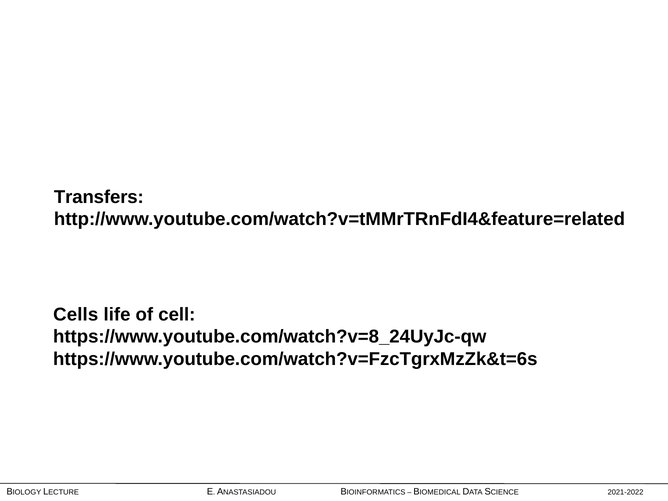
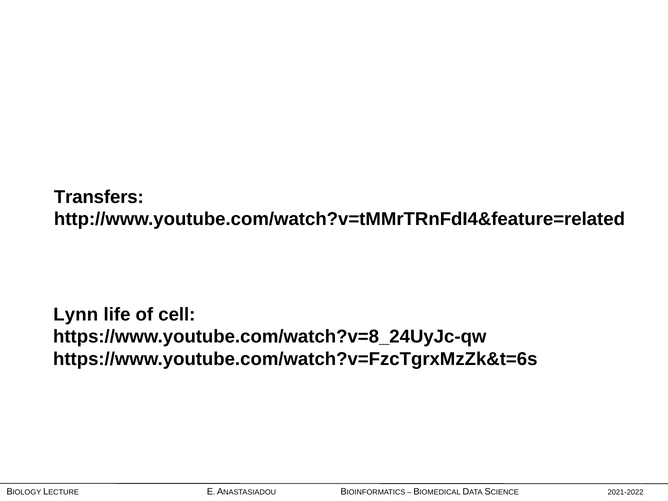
Cells: Cells -> Lynn
